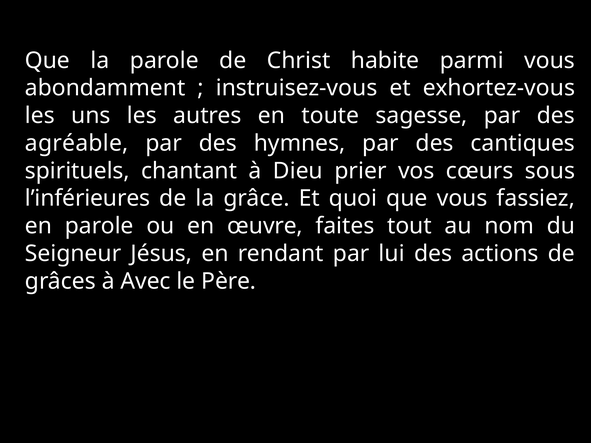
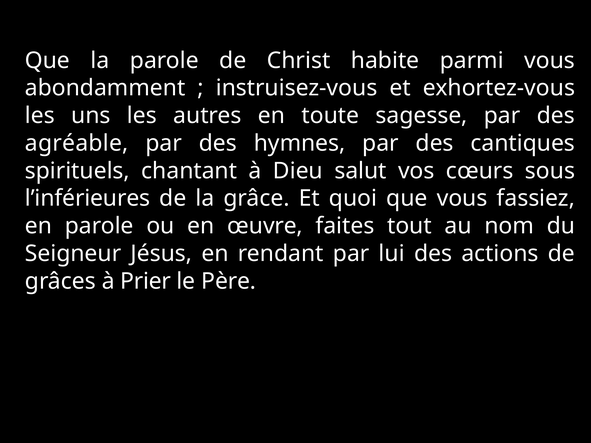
prier: prier -> salut
Avec: Avec -> Prier
